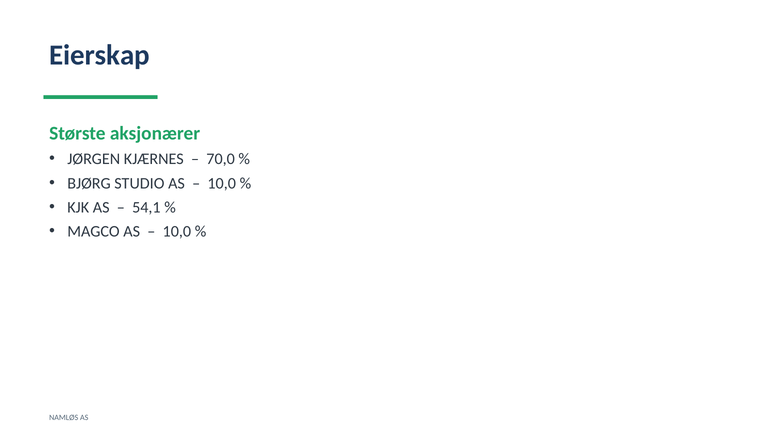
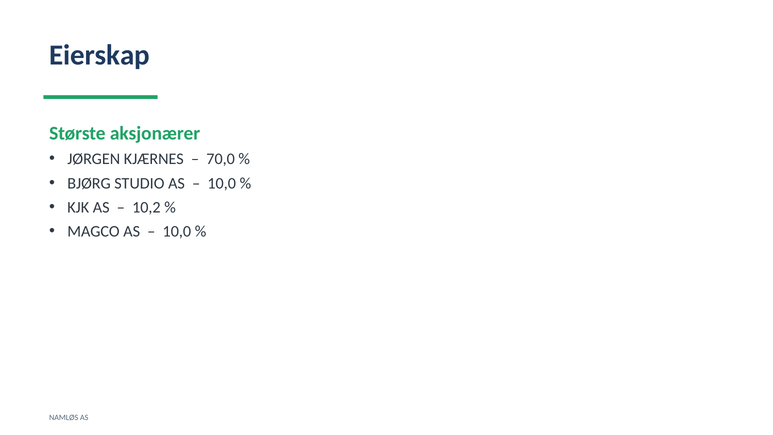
54,1: 54,1 -> 10,2
